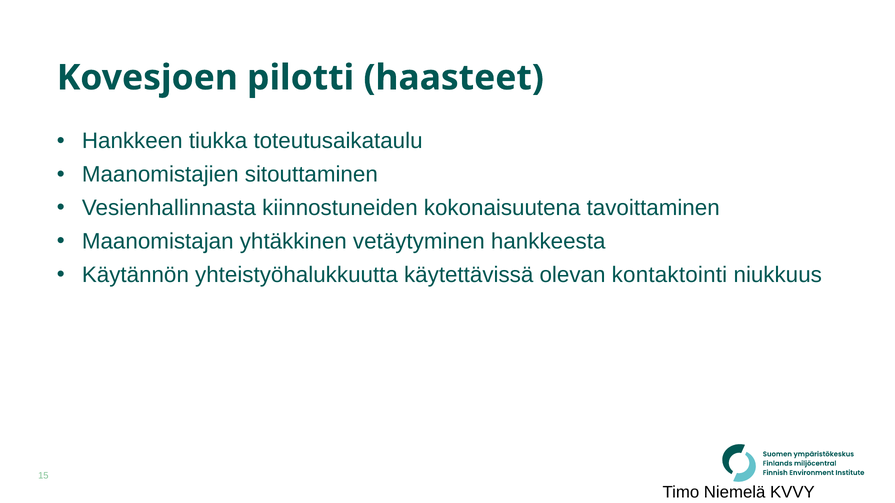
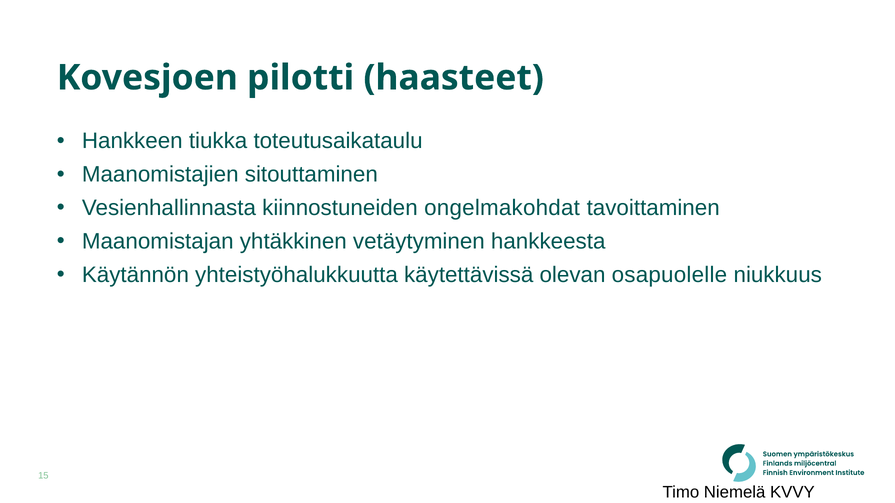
kokonaisuutena: kokonaisuutena -> ongelmakohdat
kontaktointi: kontaktointi -> osapuolelle
